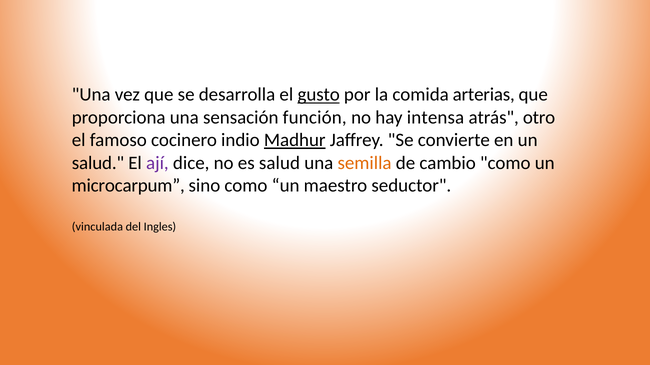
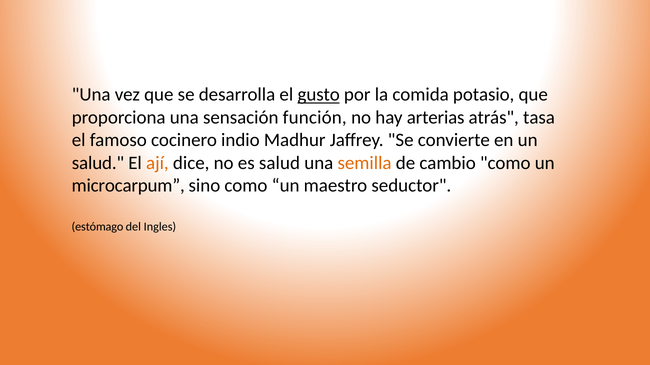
arterias: arterias -> potasio
intensa: intensa -> arterias
otro: otro -> tasa
Madhur underline: present -> none
ají colour: purple -> orange
vinculada: vinculada -> estómago
